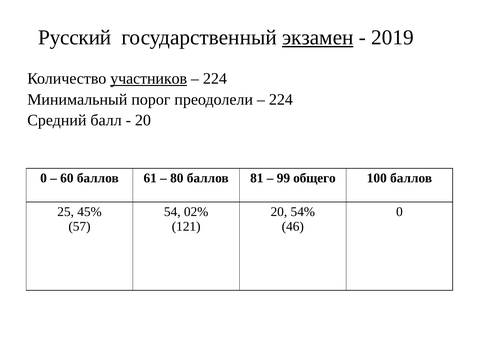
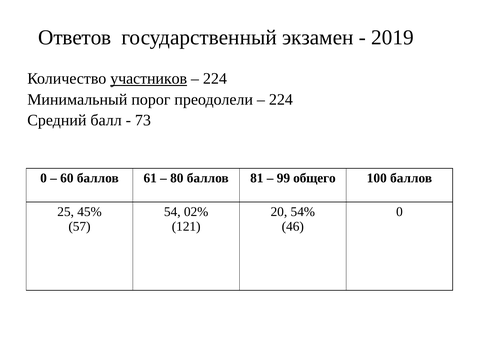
Русский: Русский -> Ответов
экзамен underline: present -> none
20 at (143, 120): 20 -> 73
